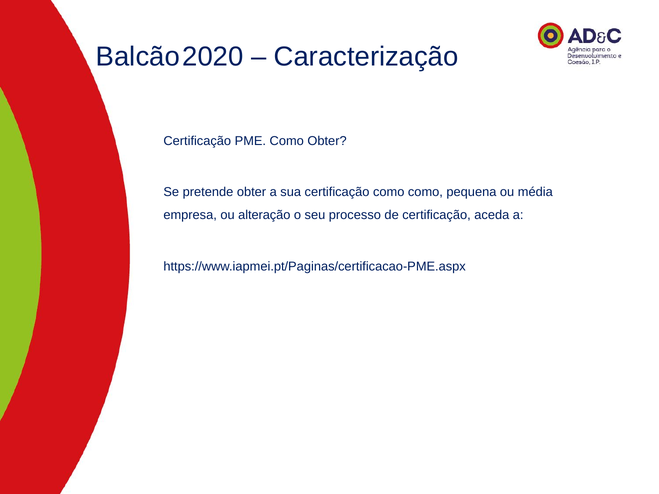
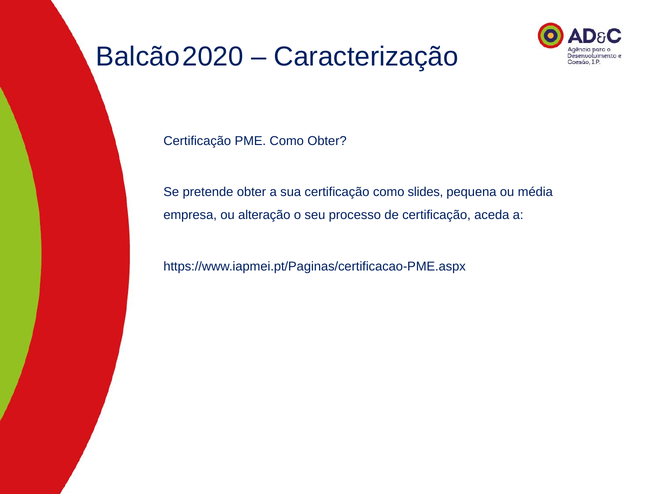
como como: como -> slides
